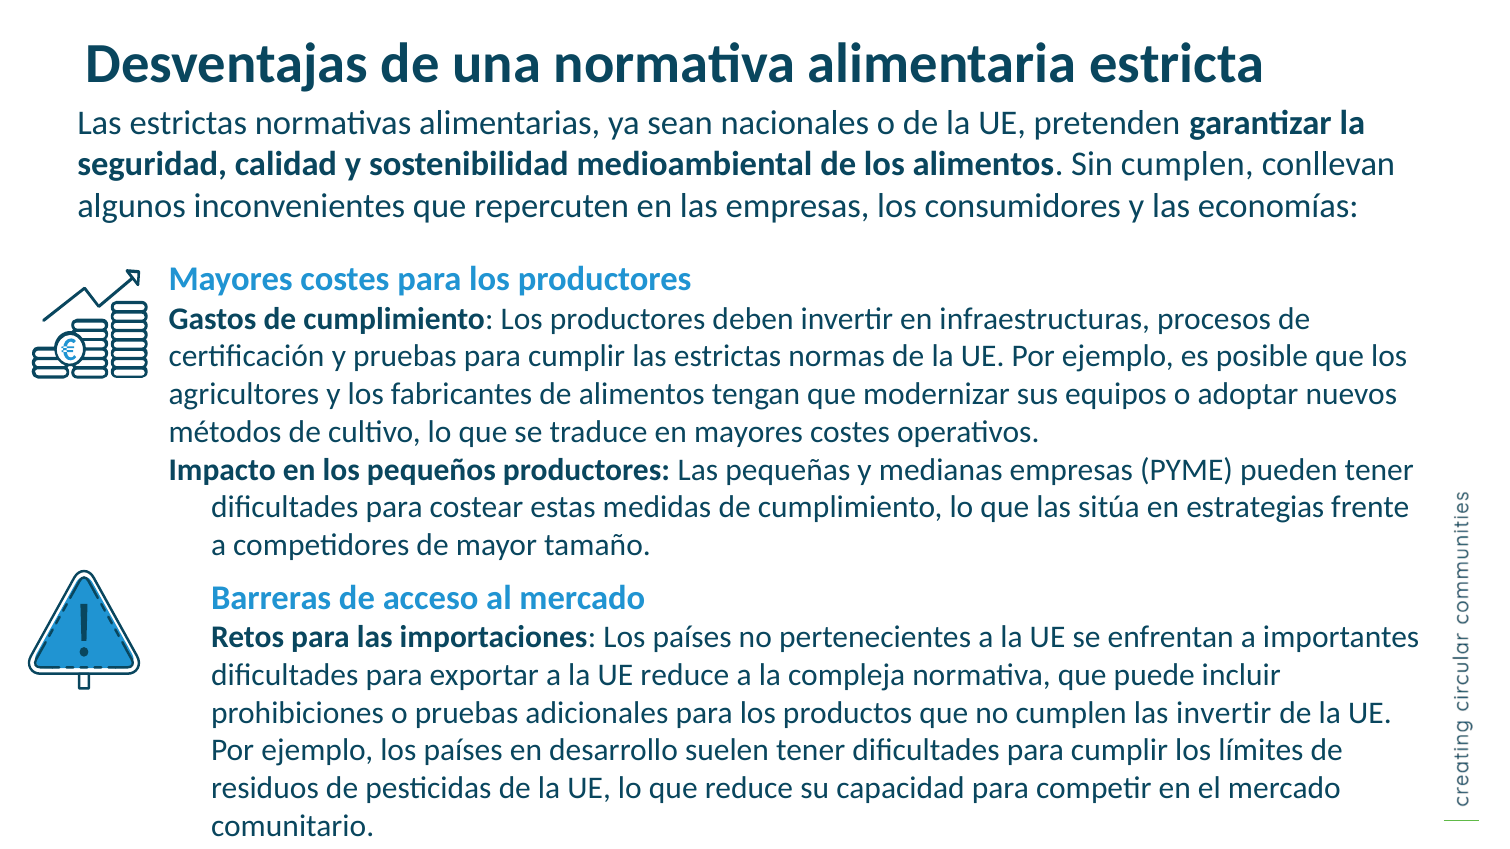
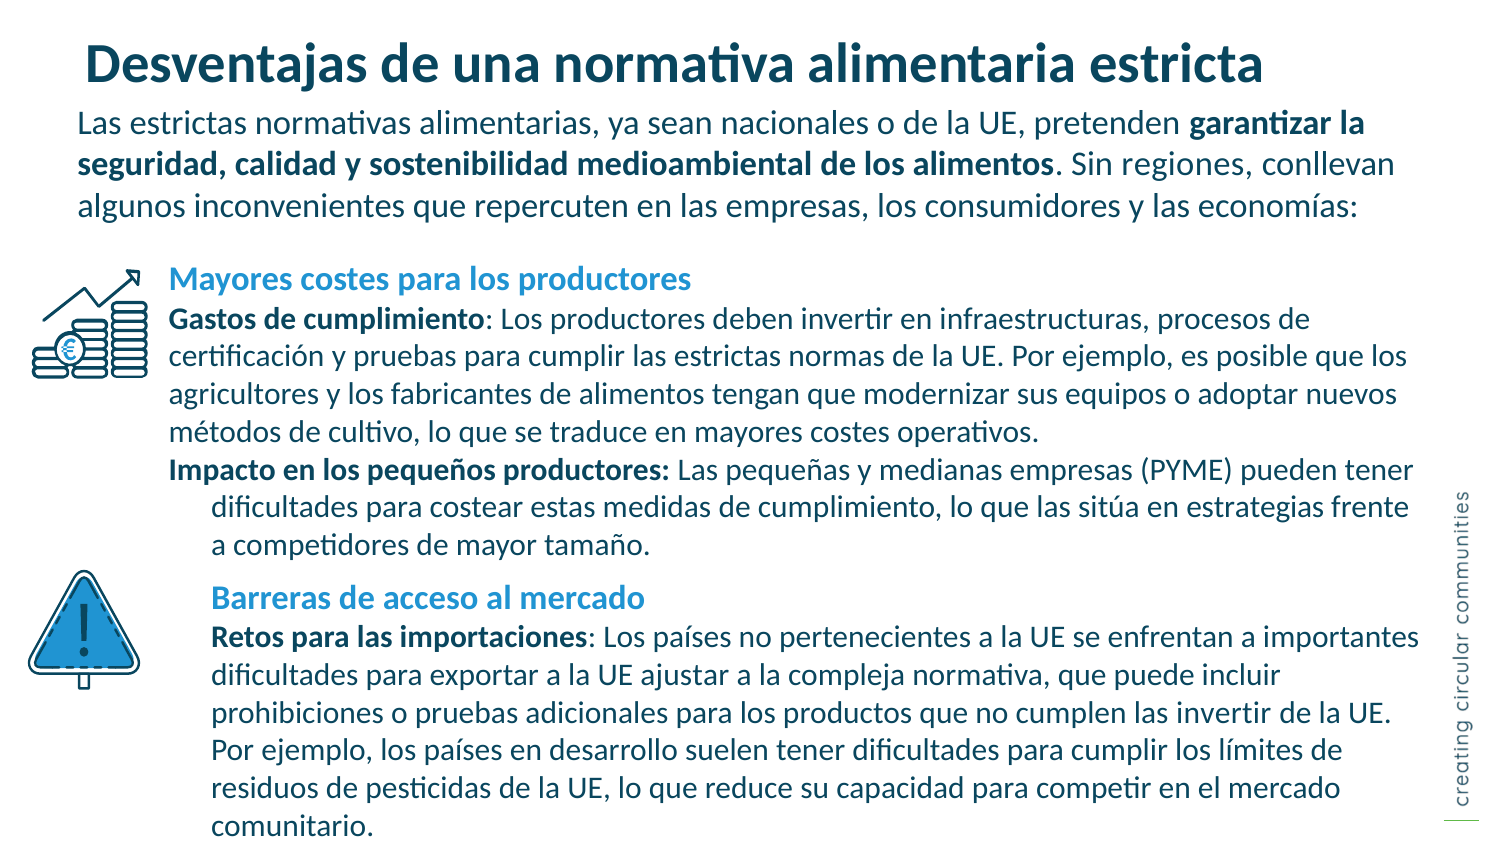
Sin cumplen: cumplen -> regiones
UE reduce: reduce -> ajustar
